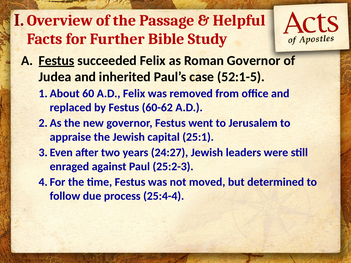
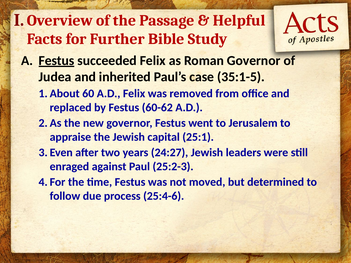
52:1-5: 52:1-5 -> 35:1-5
25:4-4: 25:4-4 -> 25:4-6
